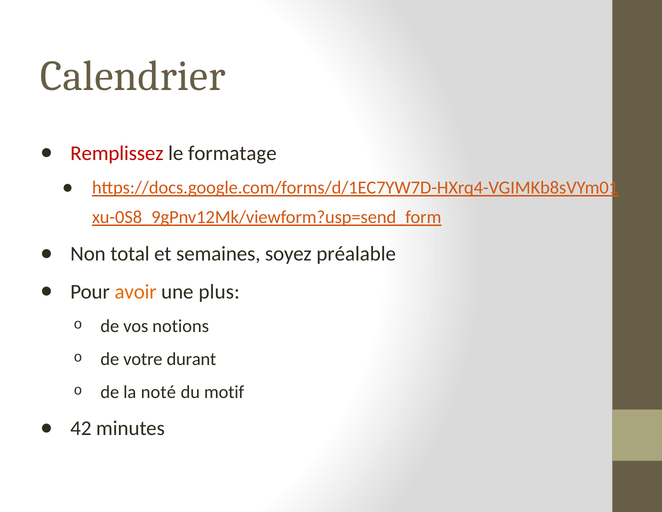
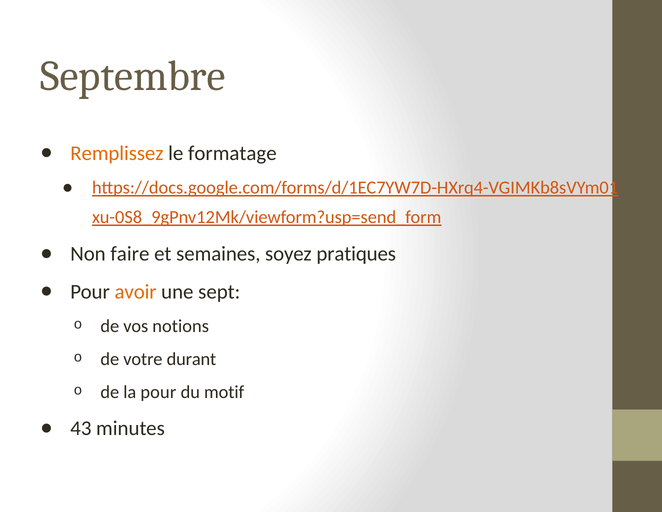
Calendrier: Calendrier -> Septembre
Remplissez colour: red -> orange
total: total -> faire
préalable: préalable -> pratiques
plus: plus -> sept
la noté: noté -> pour
42: 42 -> 43
